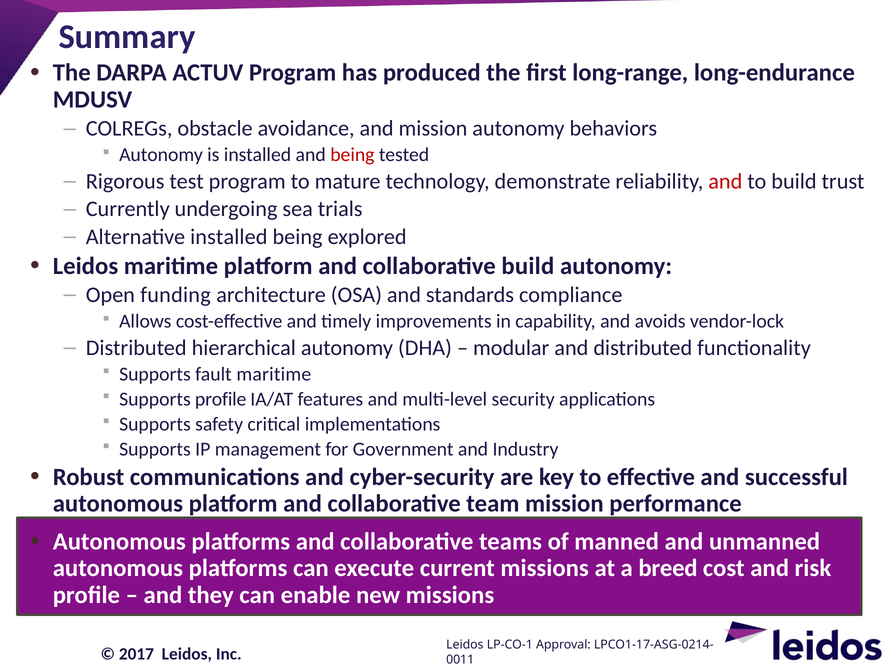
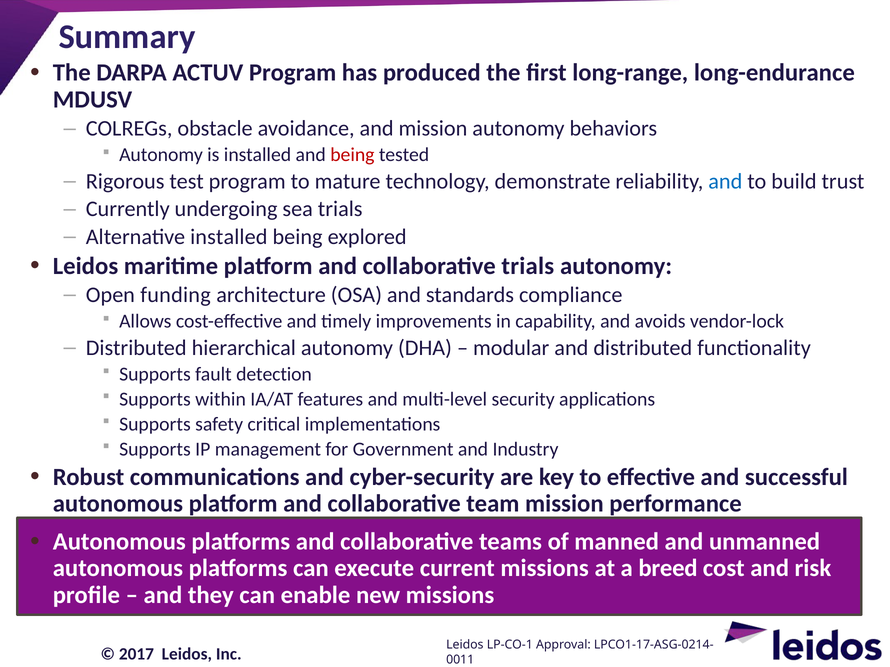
and at (725, 181) colour: red -> blue
collaborative build: build -> trials
fault maritime: maritime -> detection
Supports profile: profile -> within
